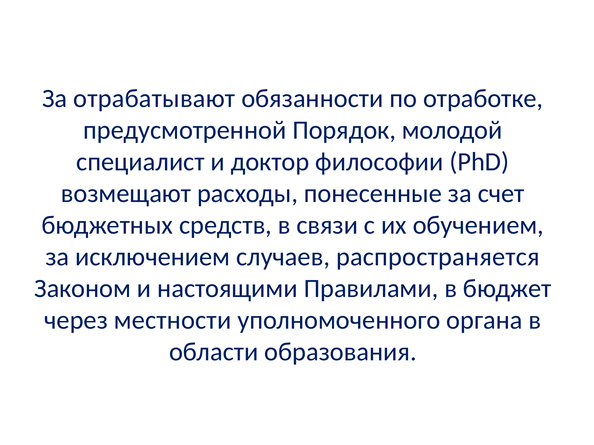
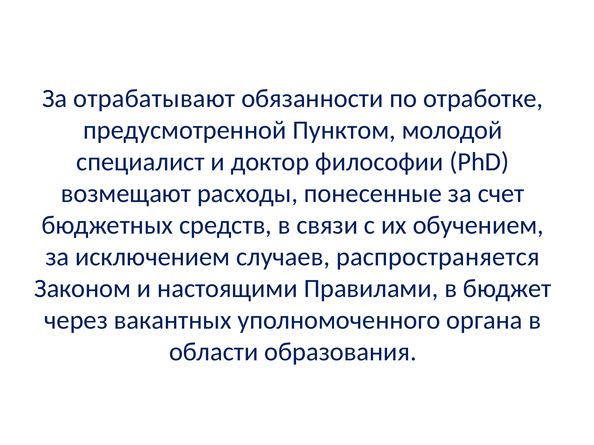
Порядок: Порядок -> Пунктом
местности: местности -> вакантных
